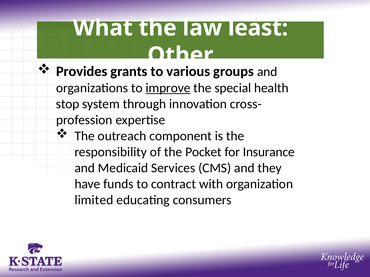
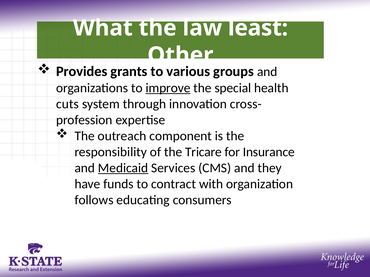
stop: stop -> cuts
Pocket: Pocket -> Tricare
Medicaid underline: none -> present
limited: limited -> follows
